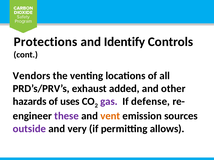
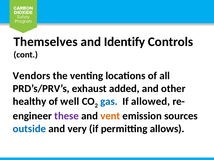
Protections: Protections -> Themselves
hazards: hazards -> healthy
uses: uses -> well
gas colour: purple -> blue
defense: defense -> allowed
outside colour: purple -> blue
